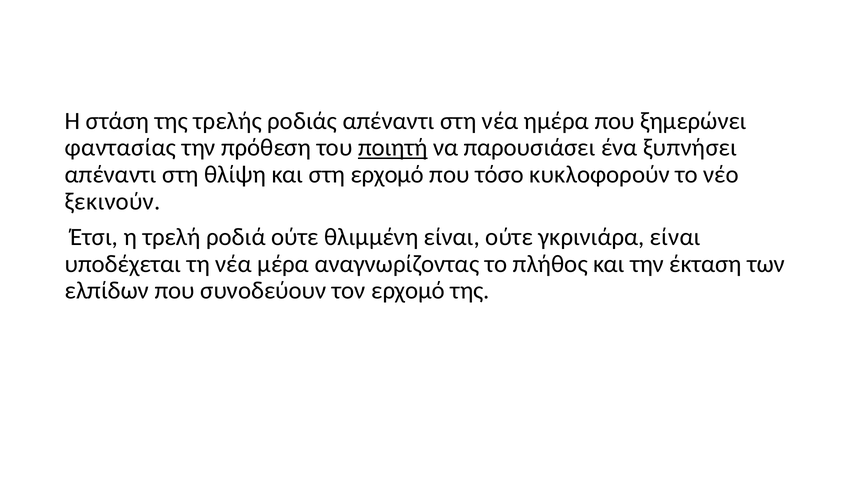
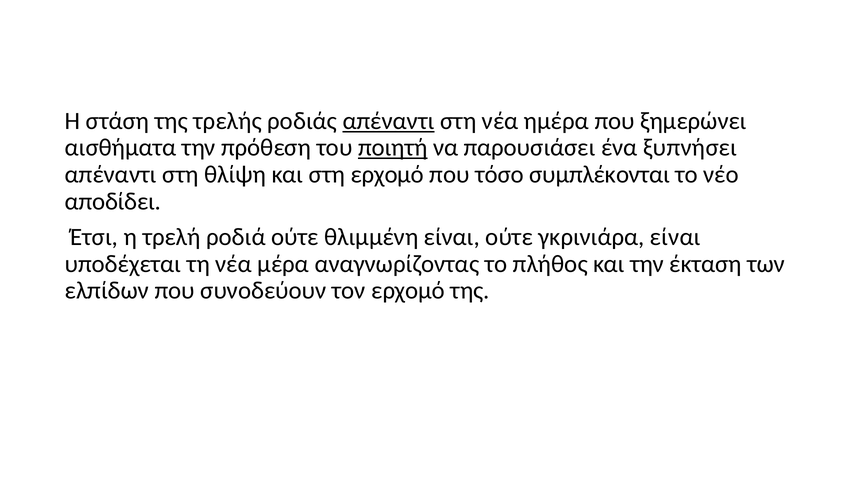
απέναντι at (389, 121) underline: none -> present
φαντασίας: φαντασίας -> αισθήματα
κυκλοφορούν: κυκλοφορούν -> συμπλέκονται
ξεκινούν: ξεκινούν -> αποδίδει
